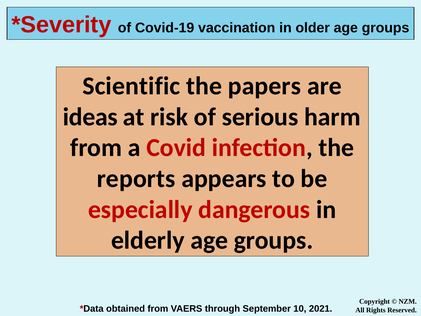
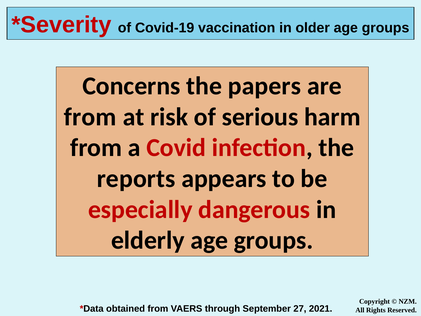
Scientific: Scientific -> Concerns
ideas at (90, 117): ideas -> from
10: 10 -> 27
